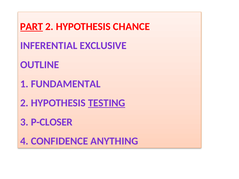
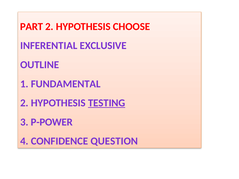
PART underline: present -> none
CHANCE: CHANCE -> CHOOSE
P-CLOSER: P-CLOSER -> P-POWER
ANYTHING: ANYTHING -> QUESTION
